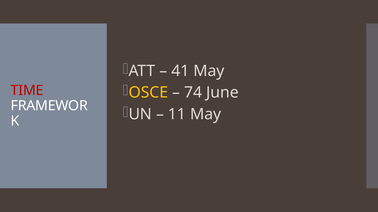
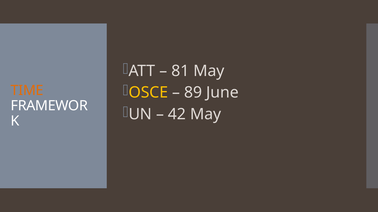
41: 41 -> 81
74: 74 -> 89
TIME colour: red -> orange
11: 11 -> 42
